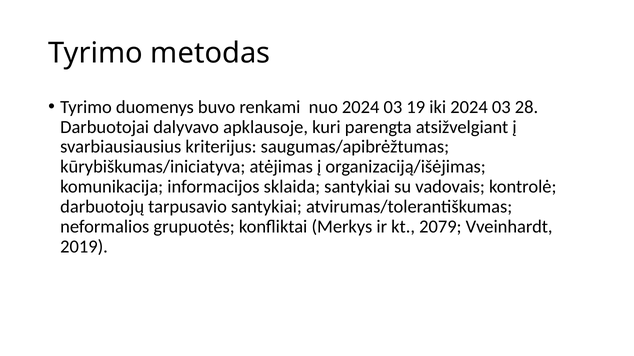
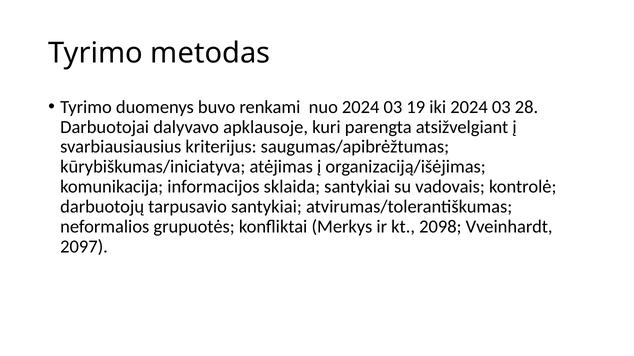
2079: 2079 -> 2098
2019: 2019 -> 2097
